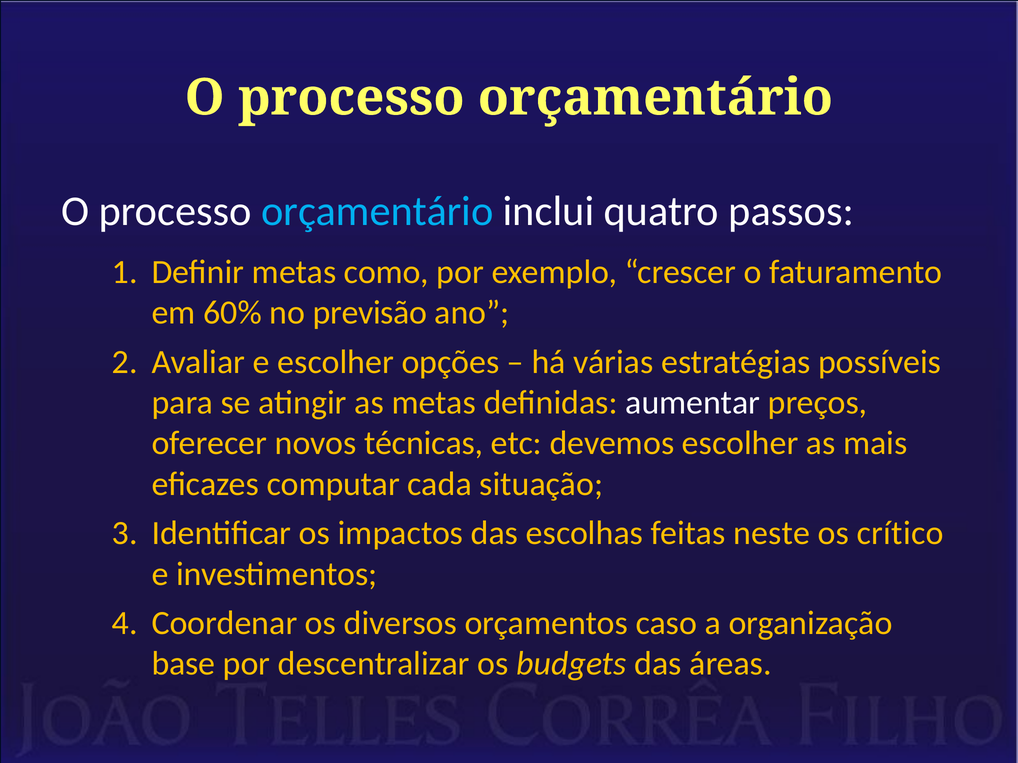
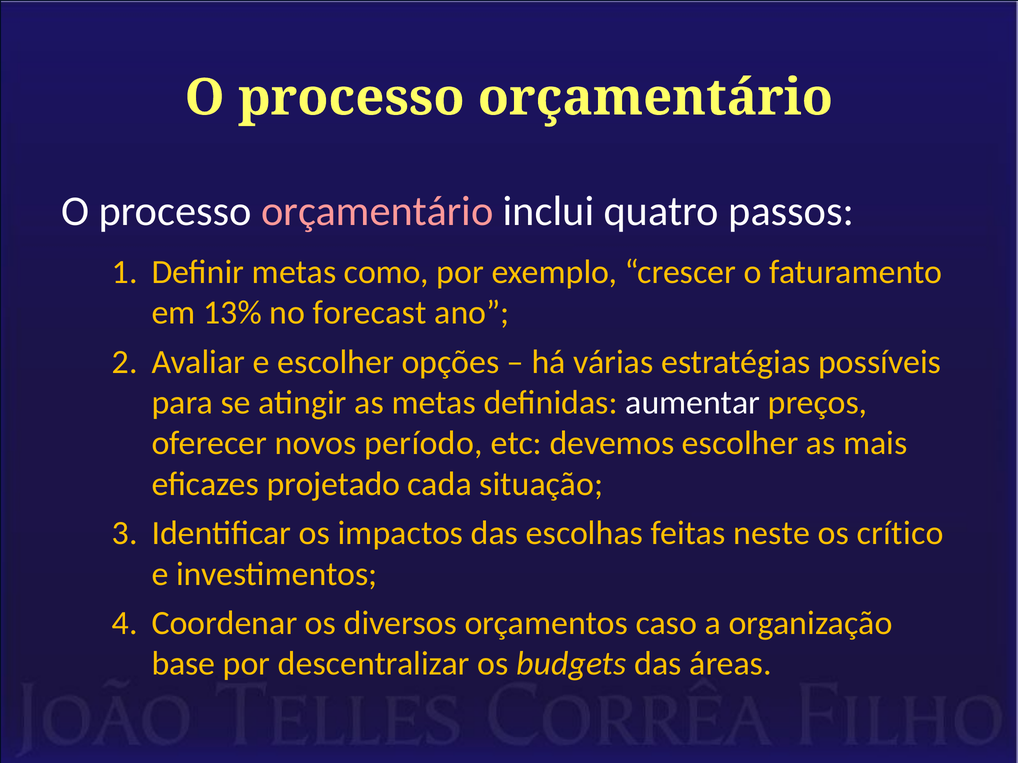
orçamentário at (377, 212) colour: light blue -> pink
60%: 60% -> 13%
previsão: previsão -> forecast
técnicas: técnicas -> período
computar: computar -> projetado
